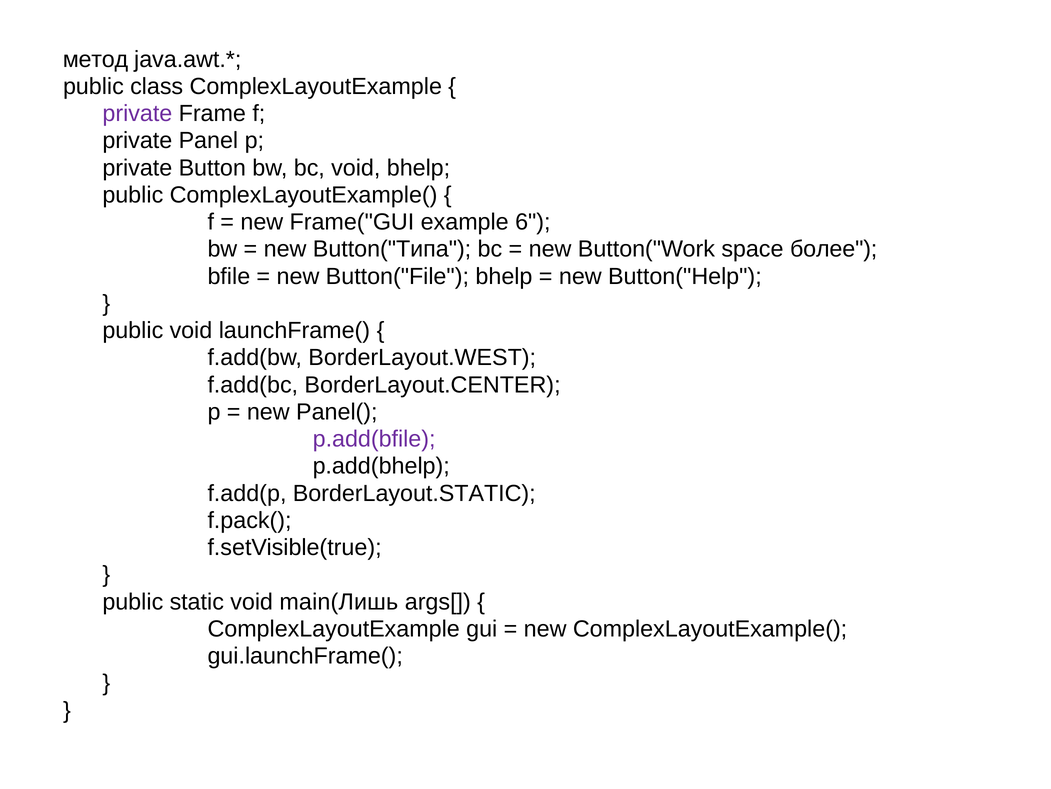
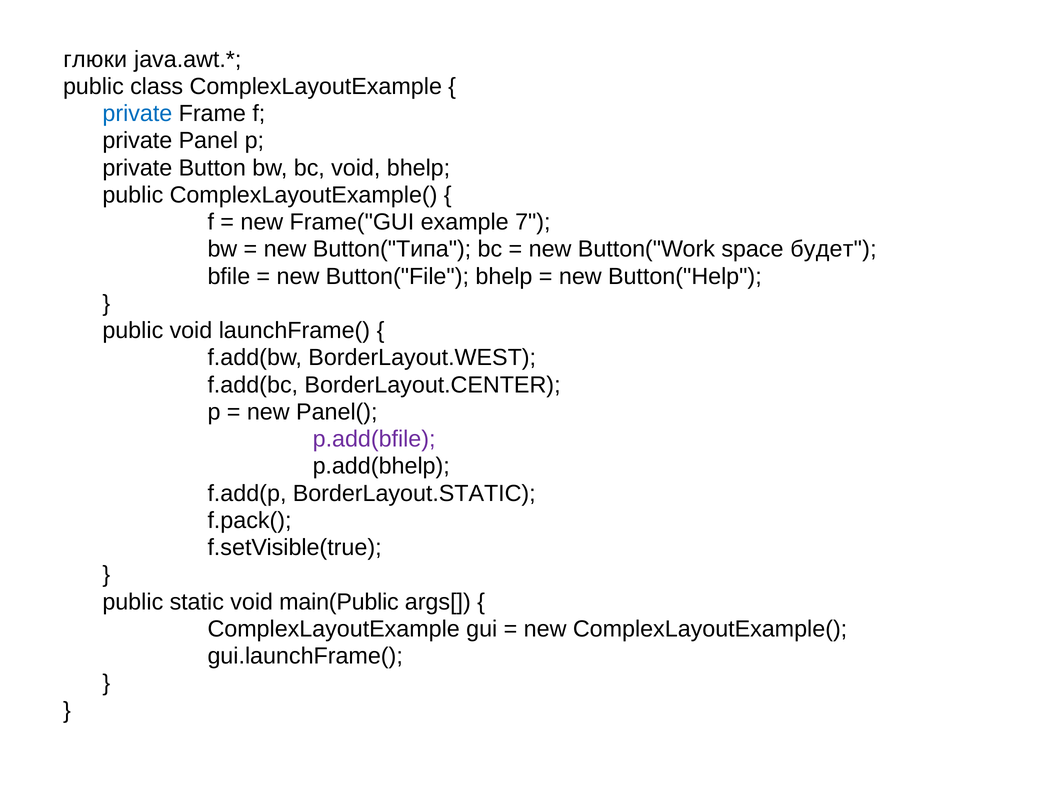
метод: метод -> глюки
private at (137, 113) colour: purple -> blue
6: 6 -> 7
более: более -> будет
main(Лишь: main(Лишь -> main(Public
